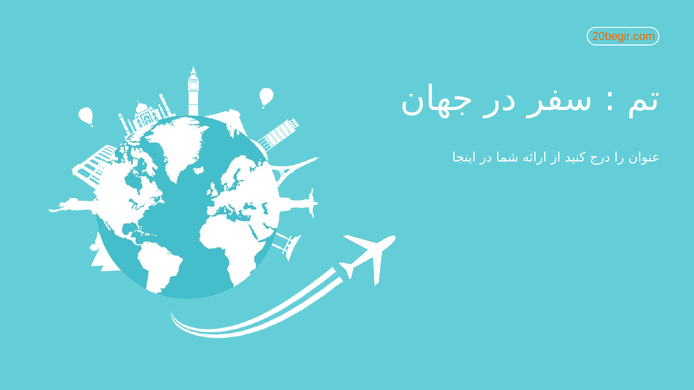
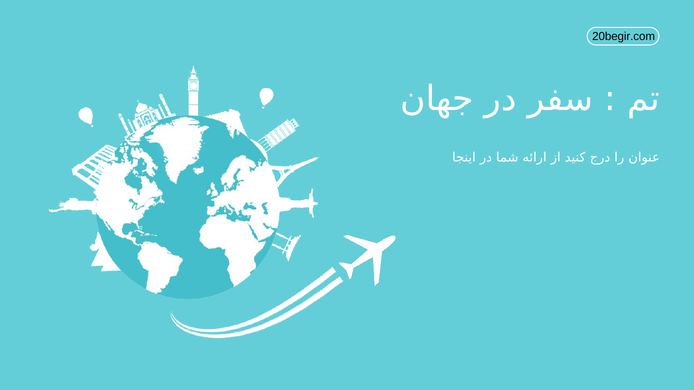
20begir.com colour: orange -> black
